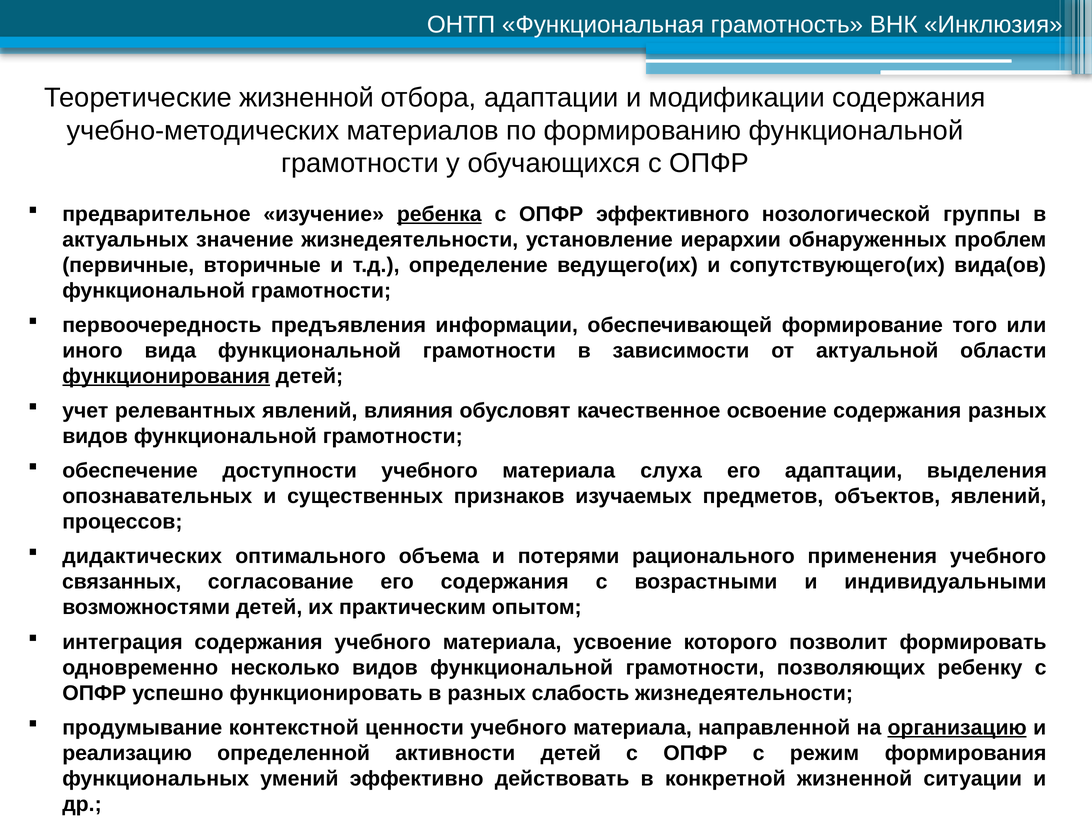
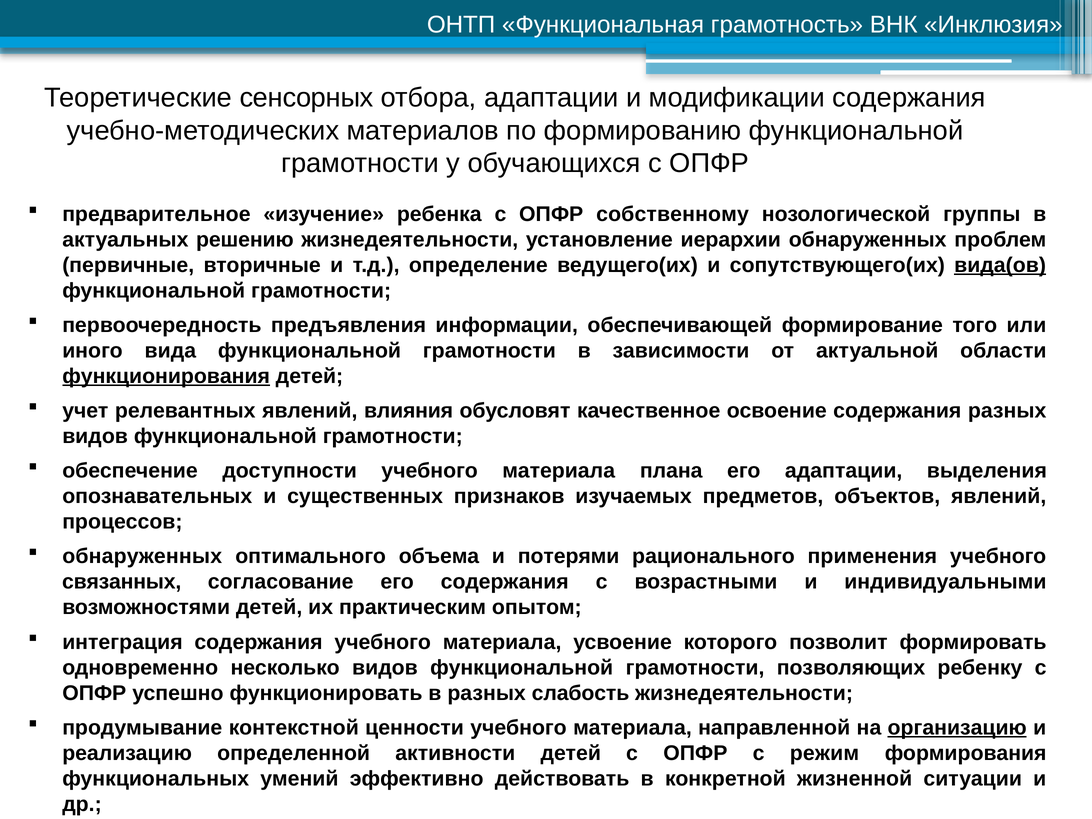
Теоретические жизненной: жизненной -> сенсорных
ребенка underline: present -> none
эффективного: эффективного -> собственному
значение: значение -> решению
вида(ов underline: none -> present
слуха: слуха -> плана
дидактических at (142, 556): дидактических -> обнаруженных
